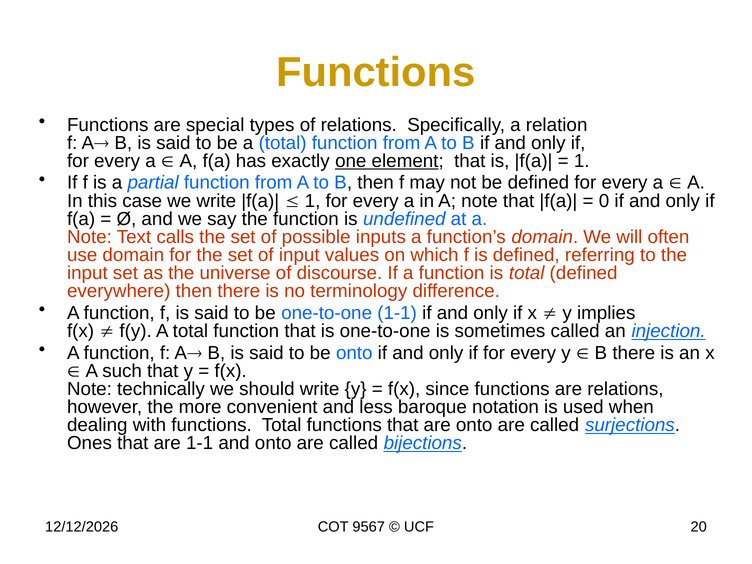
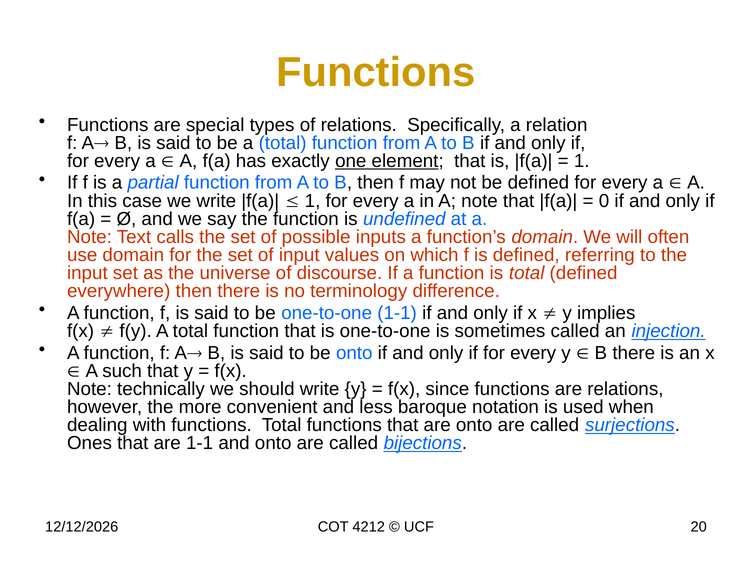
9567: 9567 -> 4212
